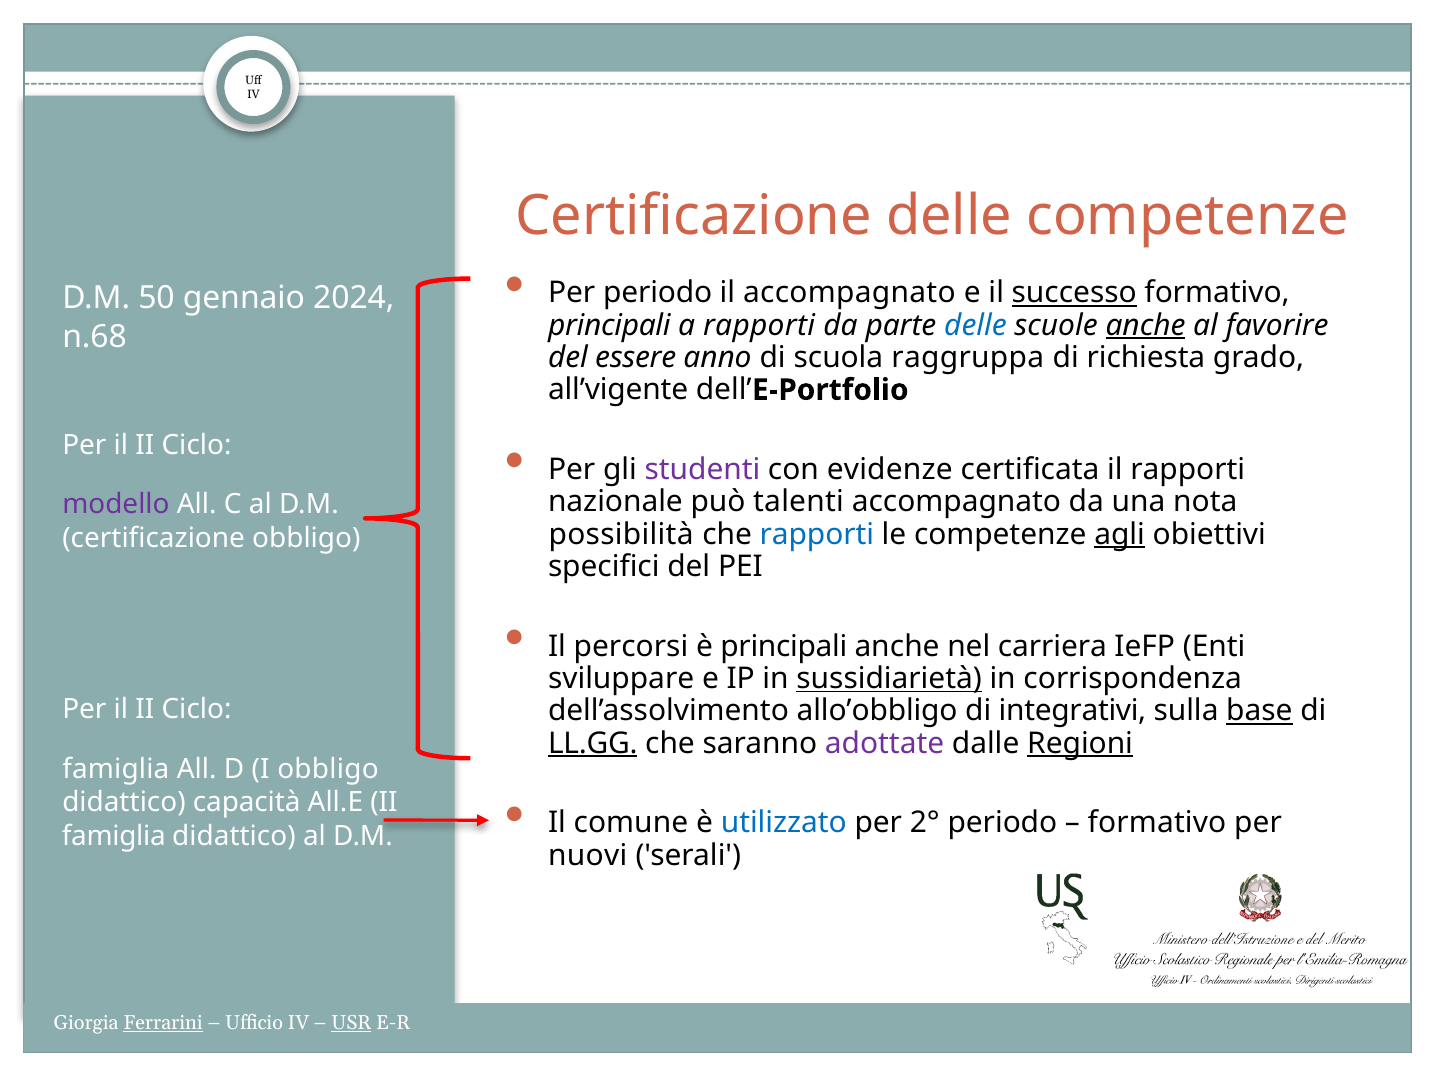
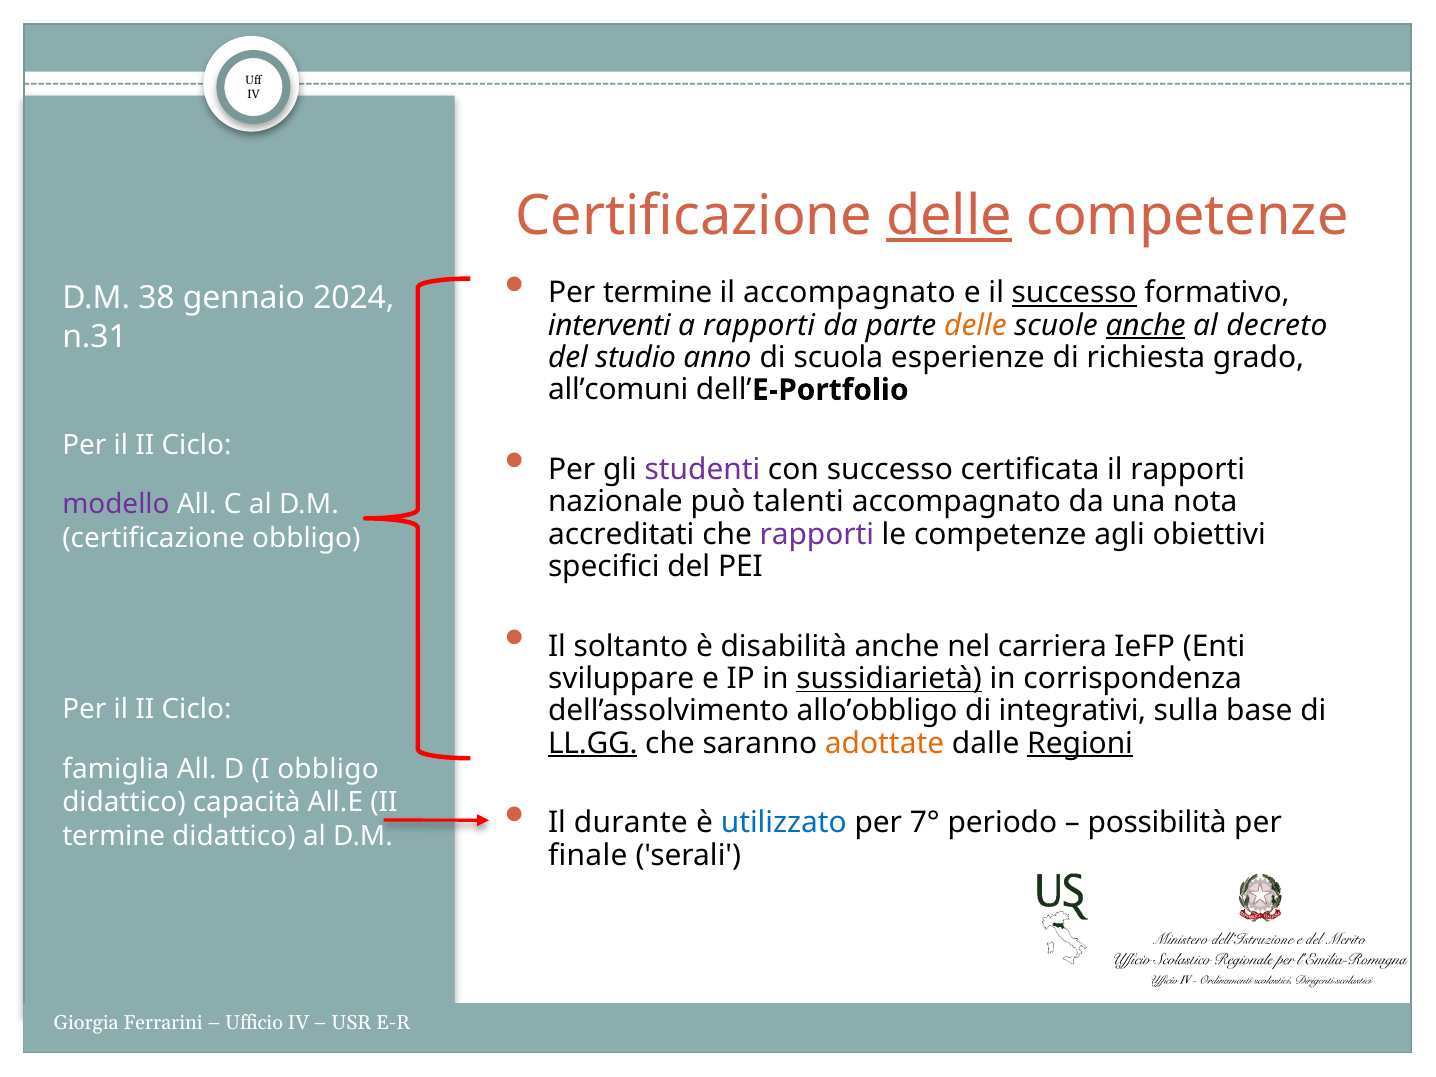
delle at (949, 216) underline: none -> present
Per periodo: periodo -> termine
50: 50 -> 38
principali at (609, 325): principali -> interventi
delle at (975, 325) colour: blue -> orange
favorire: favorire -> decreto
n.68: n.68 -> n.31
essere: essere -> studio
raggruppa: raggruppa -> esperienze
all’vigente: all’vigente -> all’comuni
con evidenze: evidenze -> successo
possibilità: possibilità -> accreditati
rapporti at (817, 534) colour: blue -> purple
agli underline: present -> none
percorsi: percorsi -> soltanto
è principali: principali -> disabilità
base underline: present -> none
adottate colour: purple -> orange
comune: comune -> durante
2°: 2° -> 7°
formativo at (1157, 823): formativo -> possibilità
famiglia at (114, 836): famiglia -> termine
nuovi: nuovi -> finale
Ferrarini underline: present -> none
USR underline: present -> none
